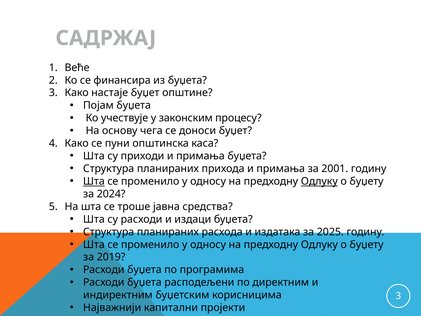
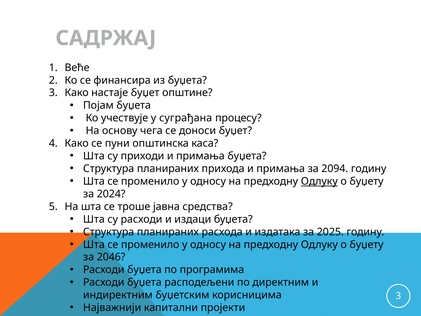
законским: законским -> суграђана
2001: 2001 -> 2094
Шта at (94, 181) underline: present -> none
2019: 2019 -> 2046
